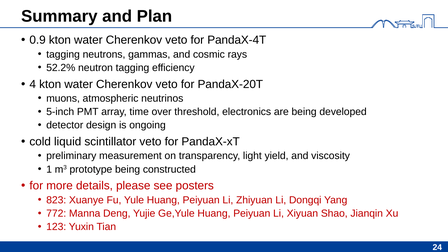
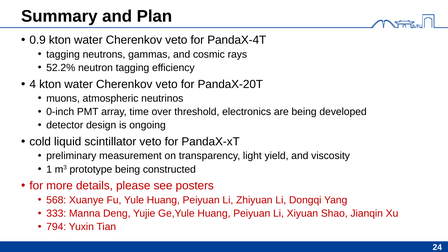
5-inch: 5-inch -> 0-inch
823: 823 -> 568
772: 772 -> 333
123: 123 -> 794
